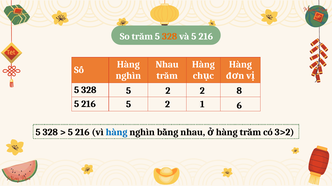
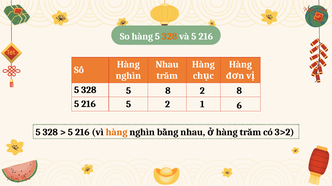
So trăm: trăm -> hàng
2 at (168, 91): 2 -> 8
hàng at (117, 133) colour: blue -> orange
